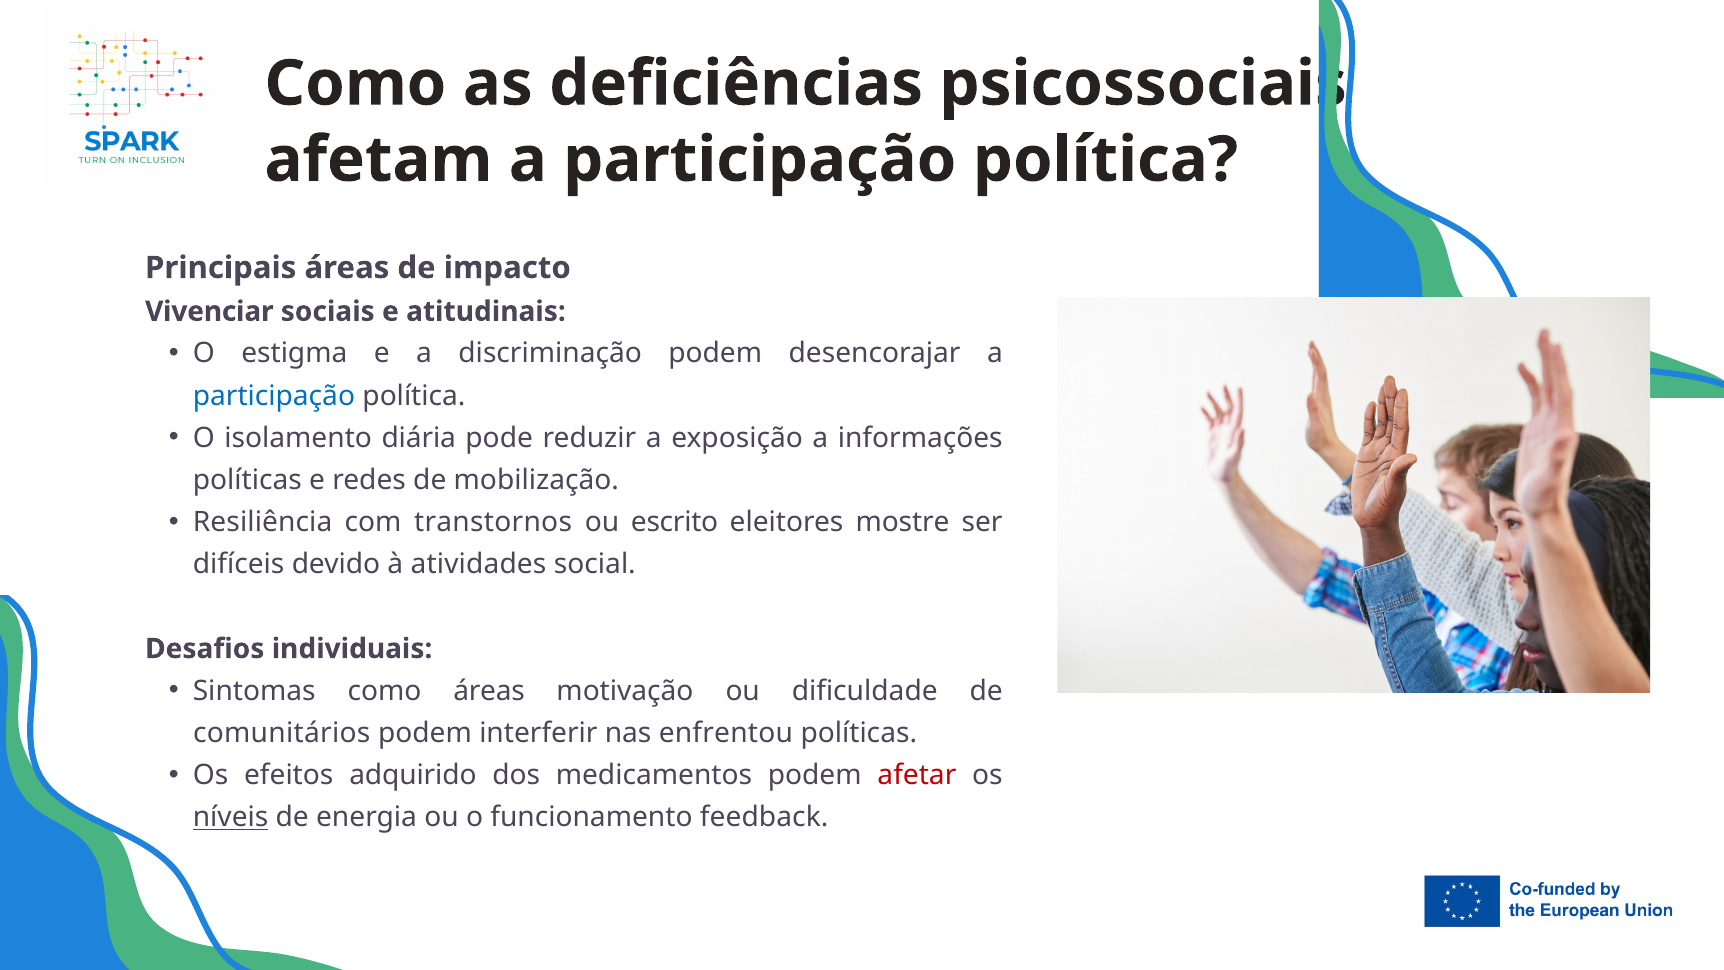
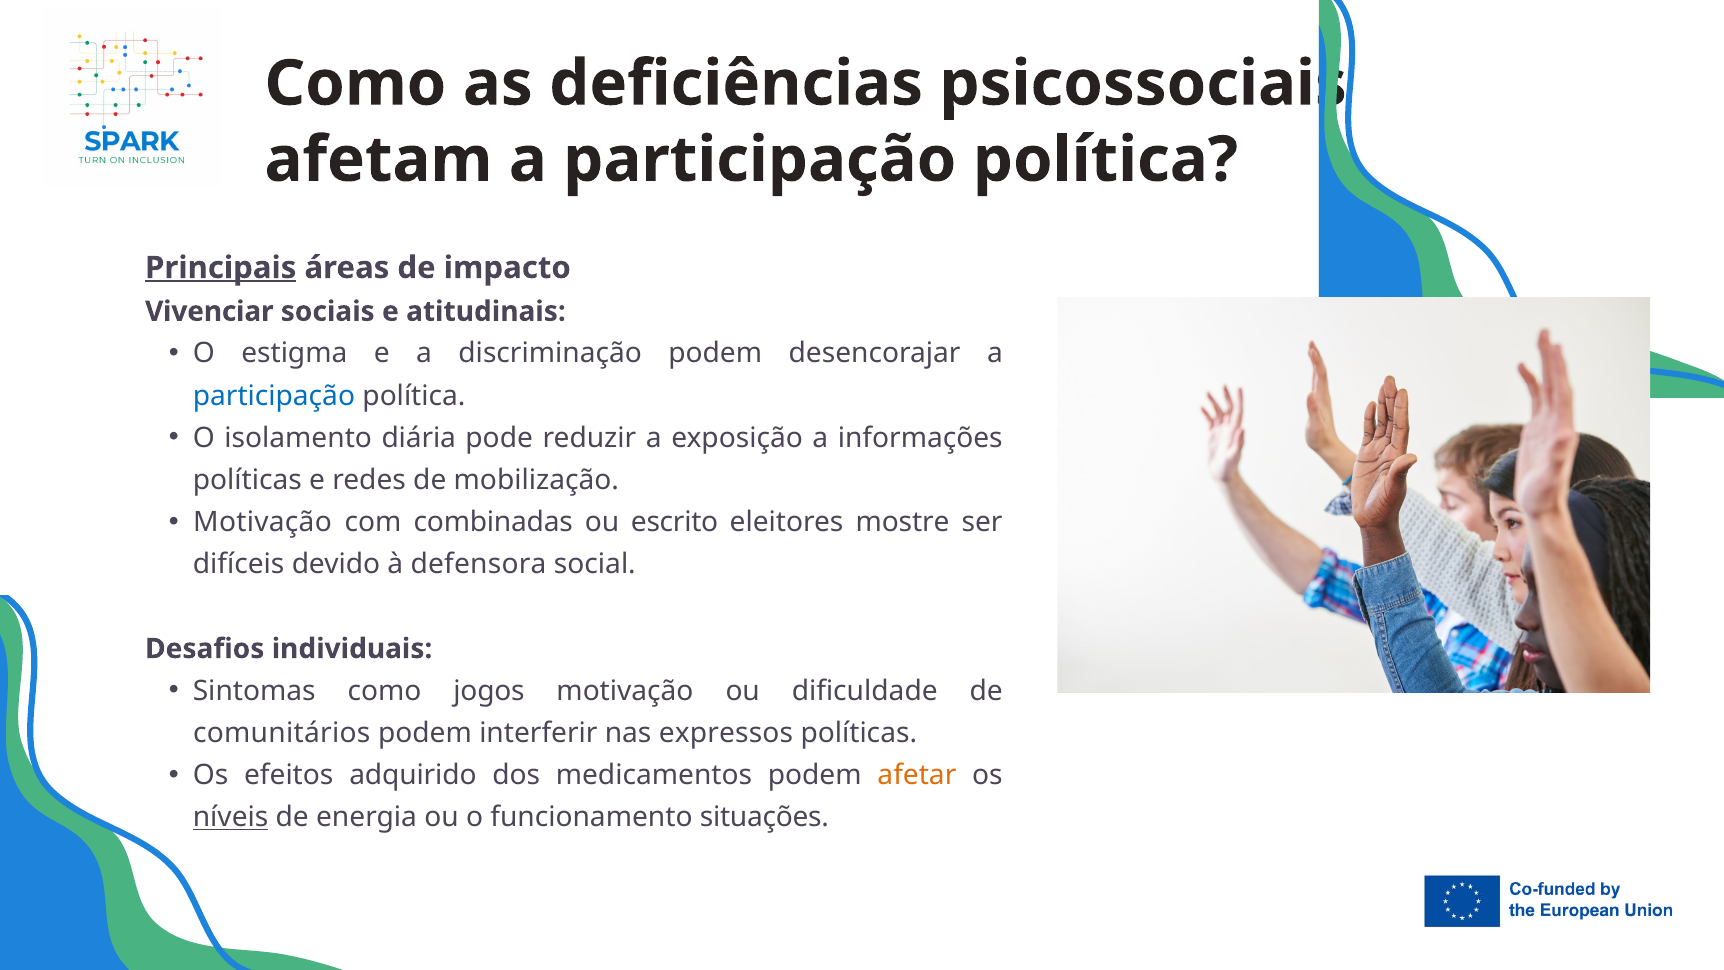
Principais underline: none -> present
Resiliência at (263, 522): Resiliência -> Motivação
transtornos: transtornos -> combinadas
atividades: atividades -> defensora
como áreas: áreas -> jogos
enfrentou: enfrentou -> expressos
afetar colour: red -> orange
feedback: feedback -> situações
